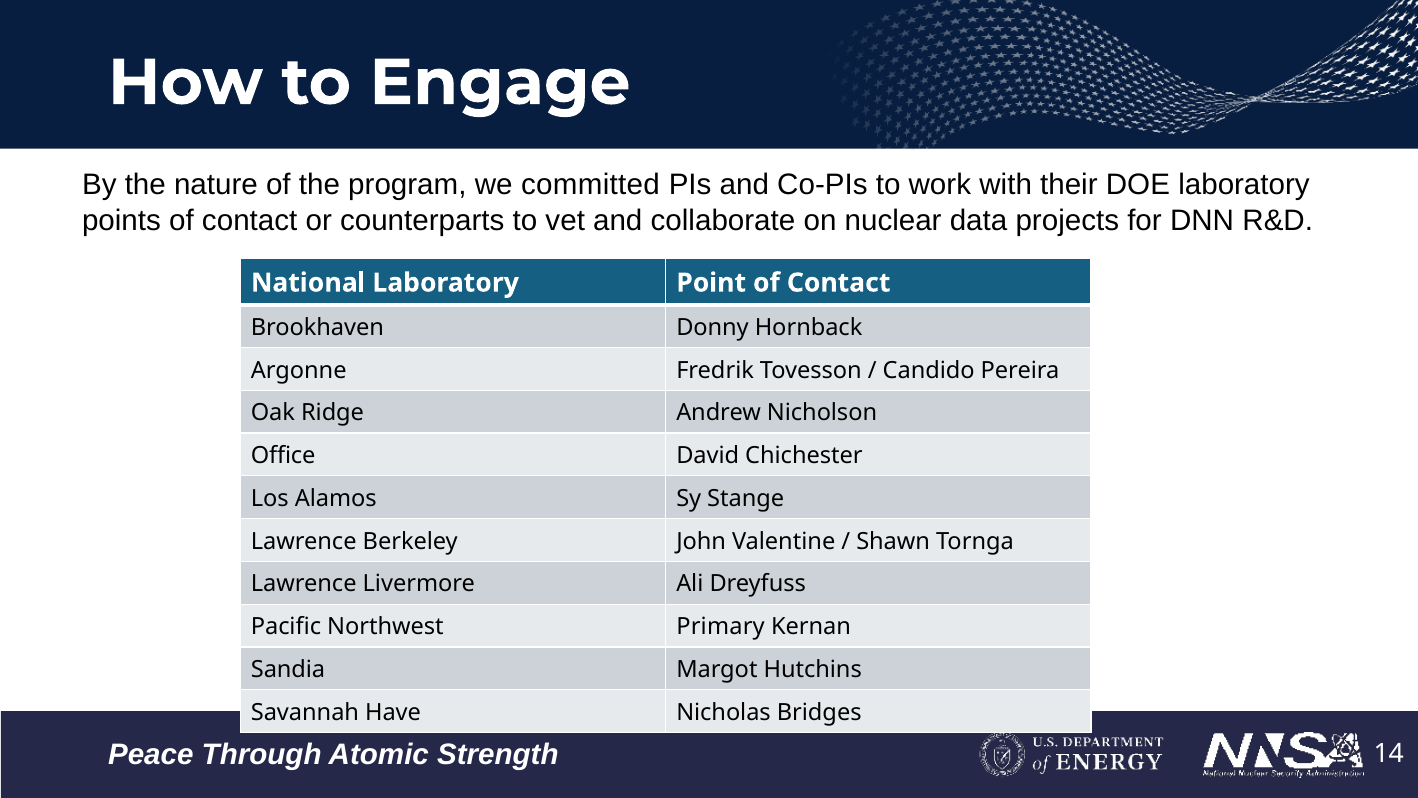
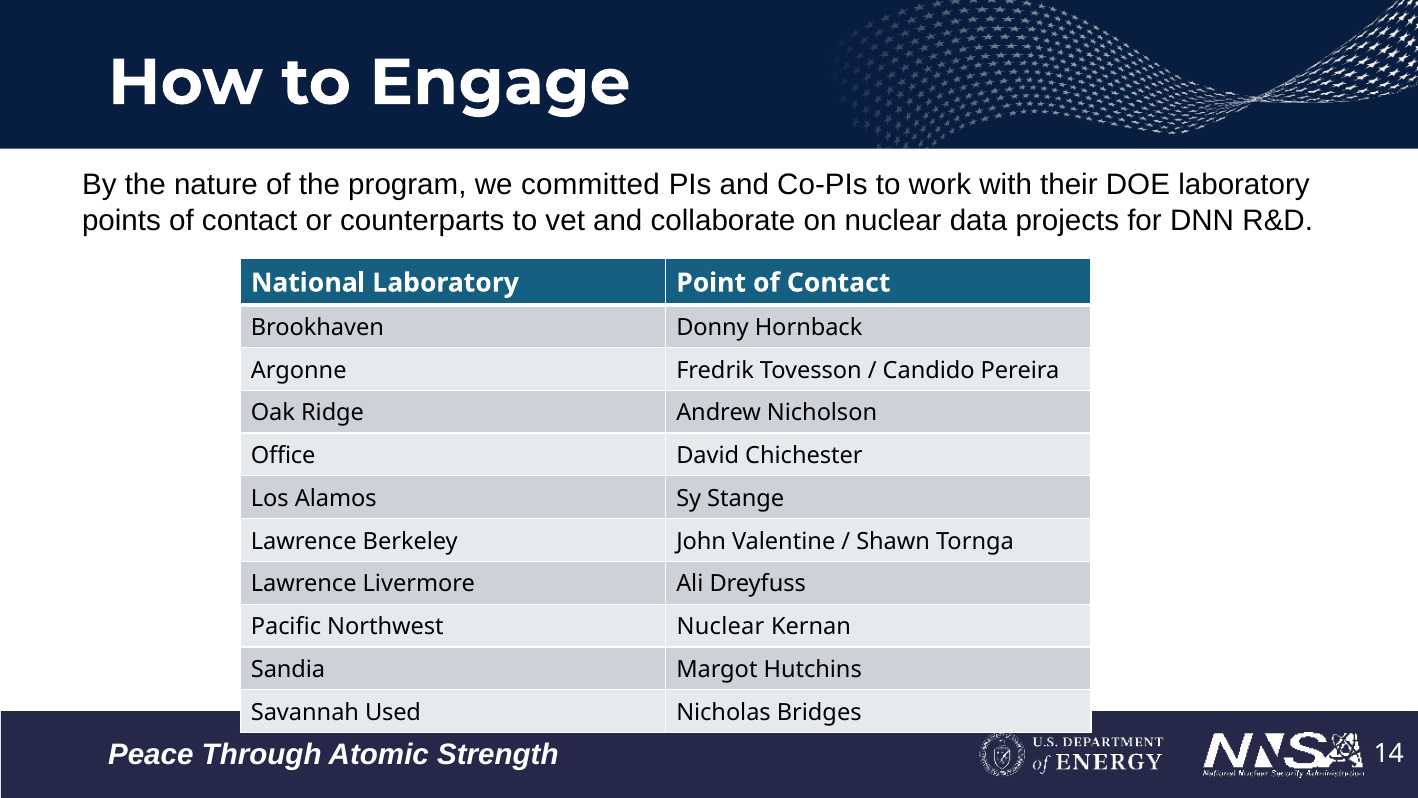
Northwest Primary: Primary -> Nuclear
Have: Have -> Used
